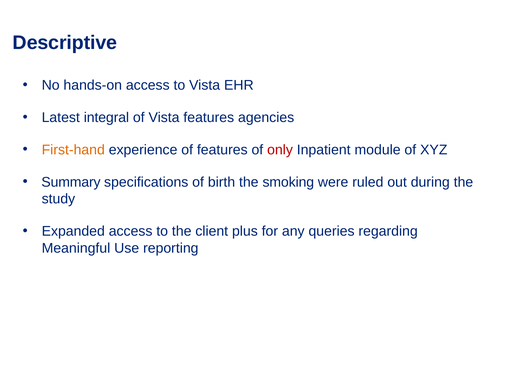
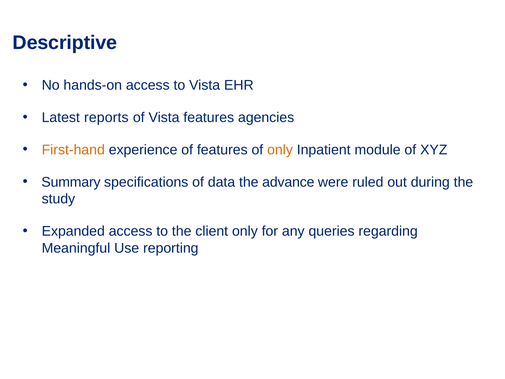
integral: integral -> reports
only at (280, 150) colour: red -> orange
birth: birth -> data
smoking: smoking -> advance
client plus: plus -> only
